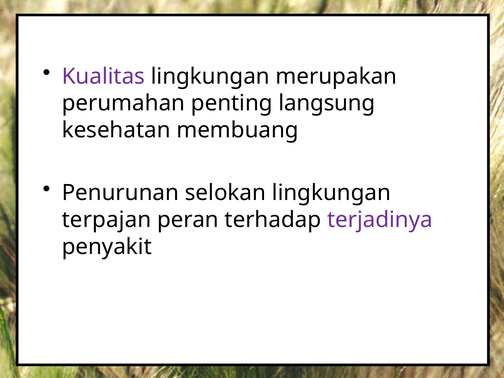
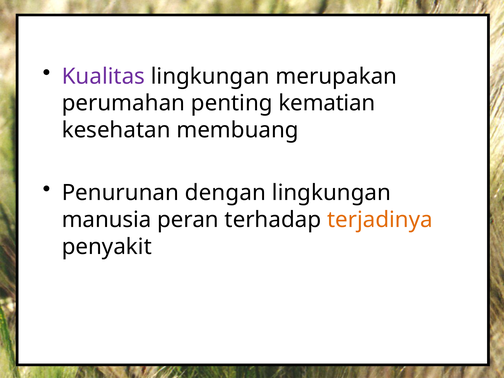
langsung: langsung -> kematian
selokan: selokan -> dengan
terpajan: terpajan -> manusia
terjadinya colour: purple -> orange
